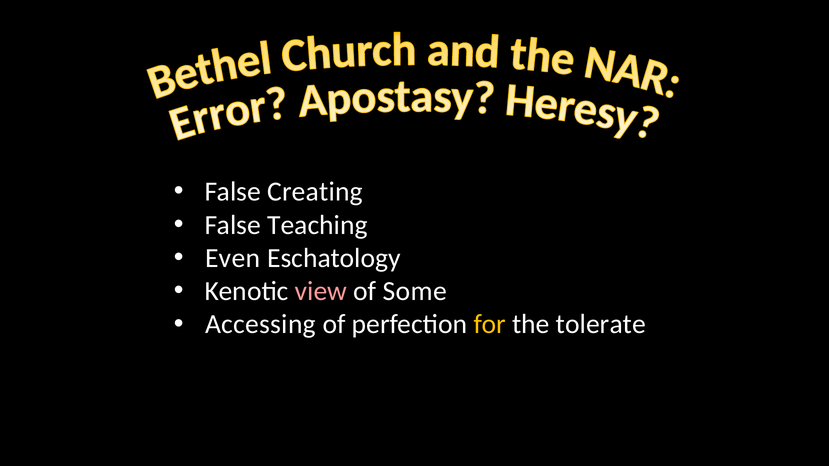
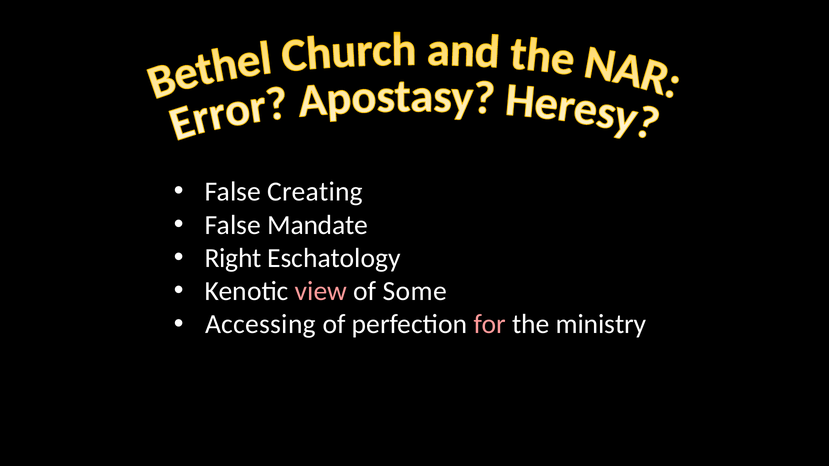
Teaching: Teaching -> Mandate
Even: Even -> Right
for colour: yellow -> pink
tolerate: tolerate -> ministry
